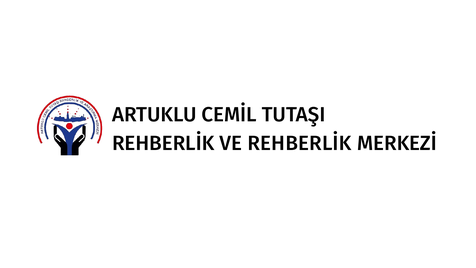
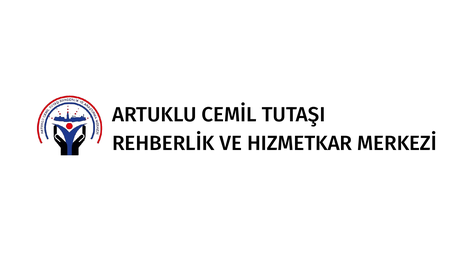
VE REHBERLİK: REHBERLİK -> HIZMETKAR
